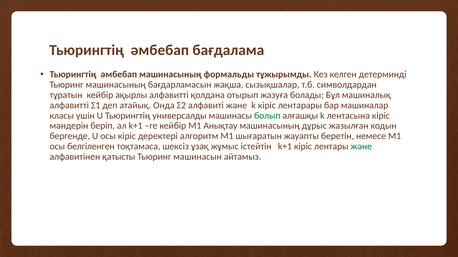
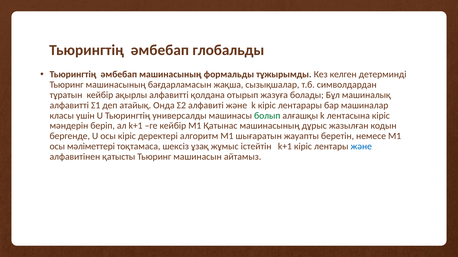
бағдалама: бағдалама -> глобальды
Анықтау: Анықтау -> Қатынас
белгіленген: белгіленген -> мәліметтері
және at (361, 147) colour: green -> blue
